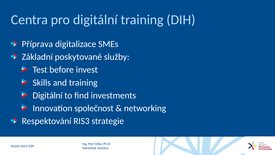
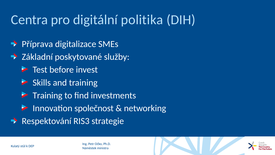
digitální training: training -> politika
Digitální at (48, 95): Digitální -> Training
